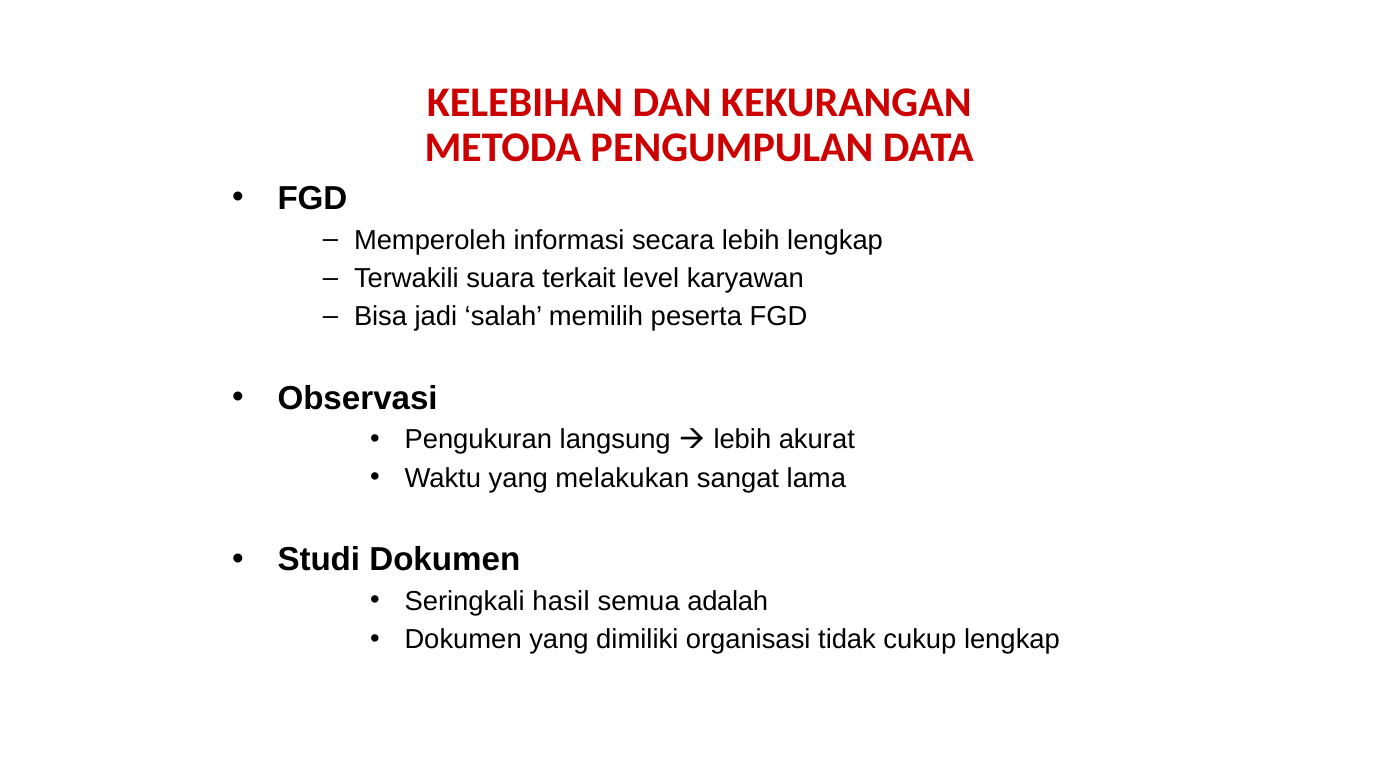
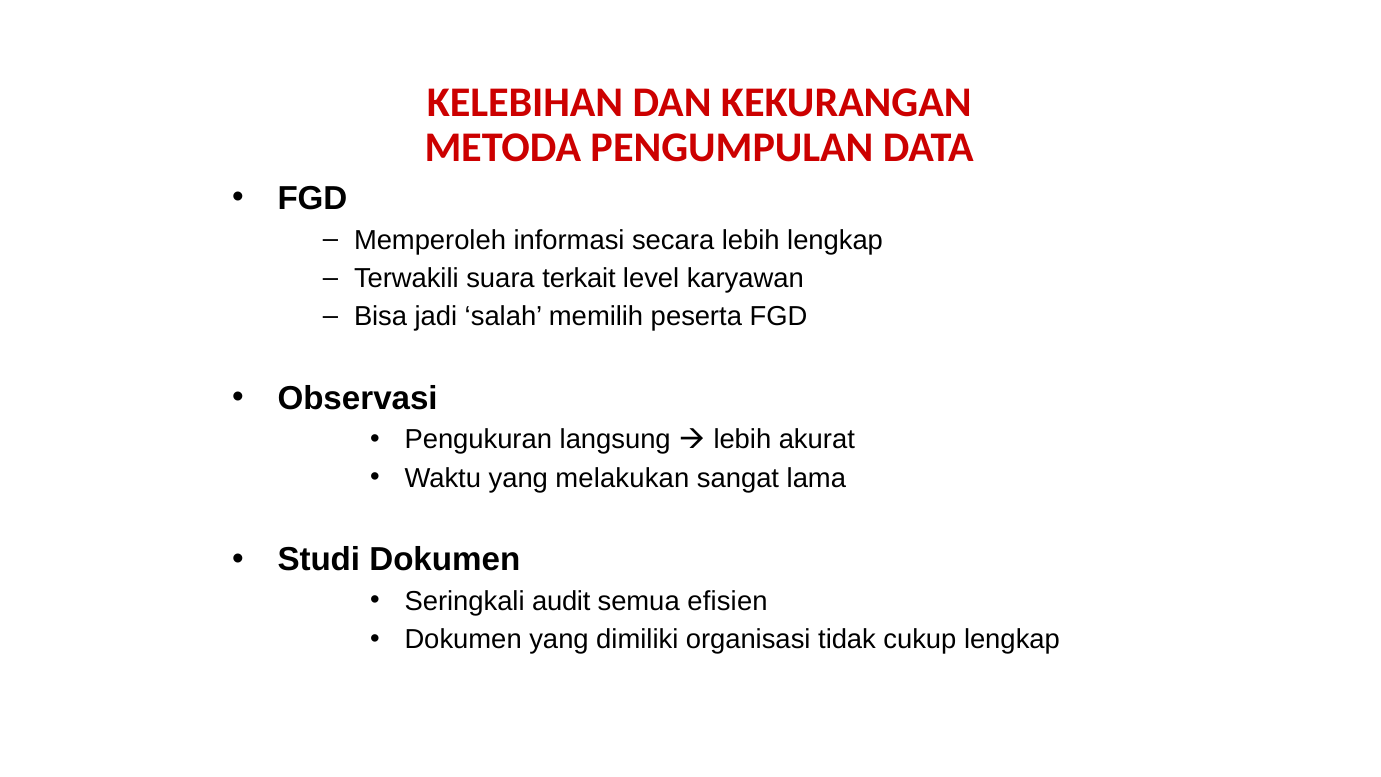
hasil: hasil -> audit
adalah: adalah -> efisien
